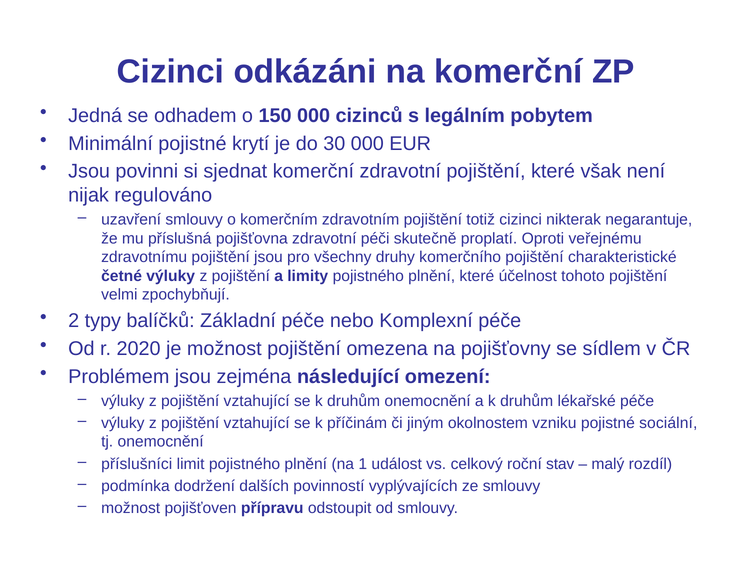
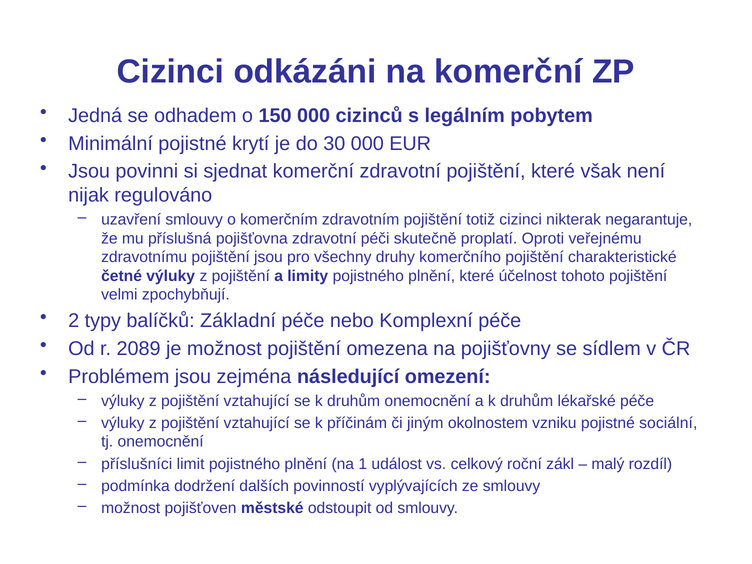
2020: 2020 -> 2089
stav: stav -> zákl
přípravu: přípravu -> městské
